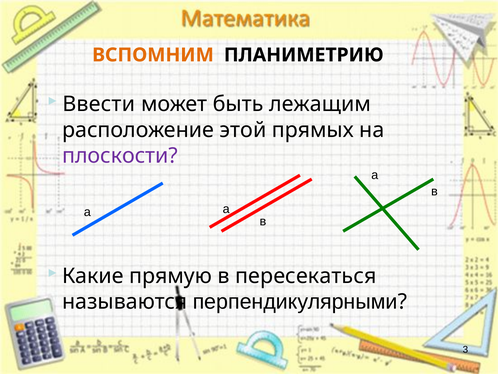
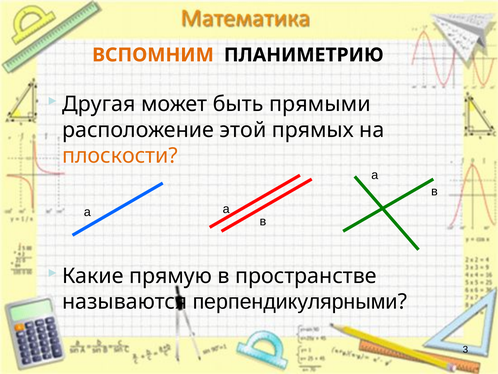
Ввести: Ввести -> Другая
лежащим: лежащим -> прямыми
плоскости colour: purple -> orange
пересекаться: пересекаться -> пространстве
